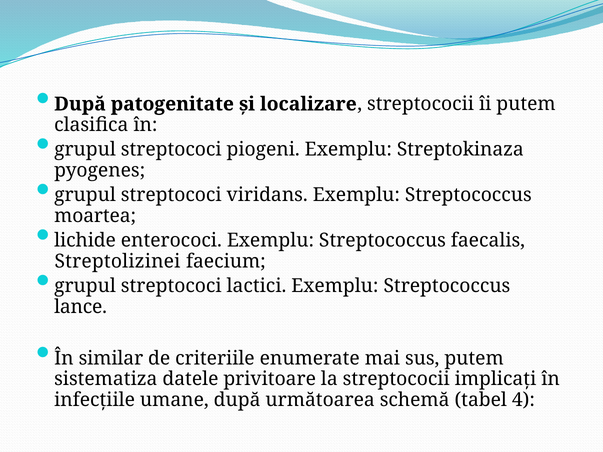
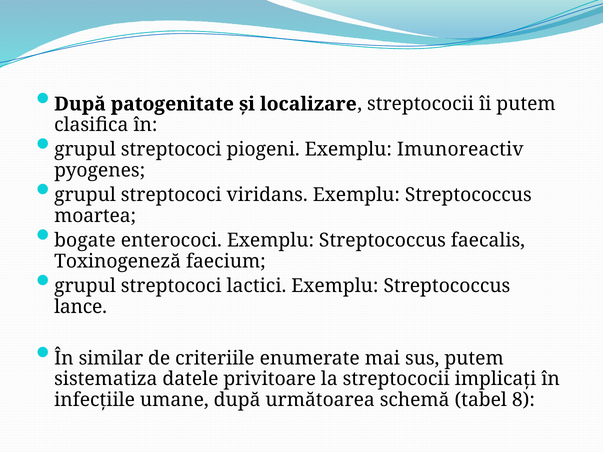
Streptokinaza: Streptokinaza -> Imunoreactiv
lichide: lichide -> bogate
Streptolizinei: Streptolizinei -> Toxinogeneză
4: 4 -> 8
